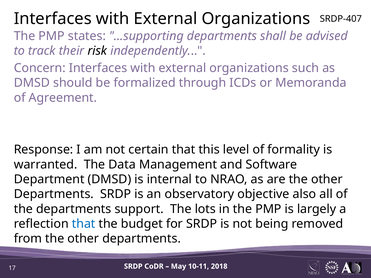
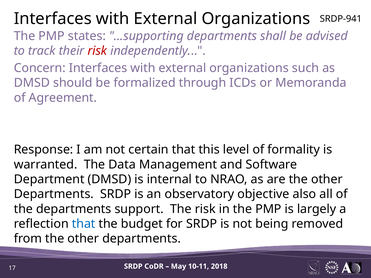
SRDP-407: SRDP-407 -> SRDP-941
risk at (97, 51) colour: black -> red
The lots: lots -> risk
